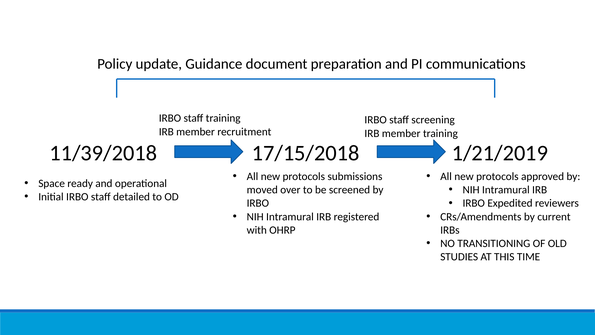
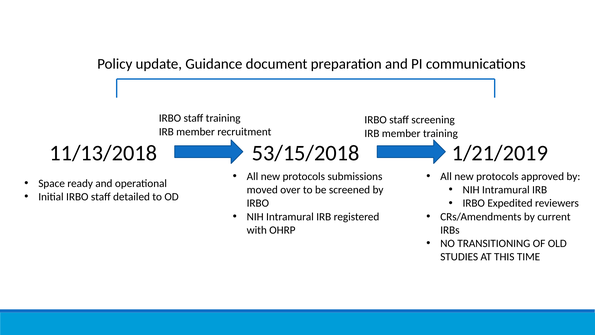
11/39/2018: 11/39/2018 -> 11/13/2018
17/15/2018: 17/15/2018 -> 53/15/2018
